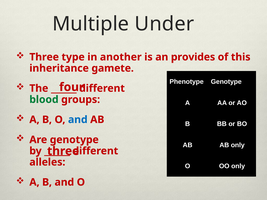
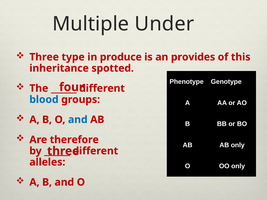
another: another -> produce
gamete: gamete -> spotted
blood colour: green -> blue
Are genotype: genotype -> therefore
